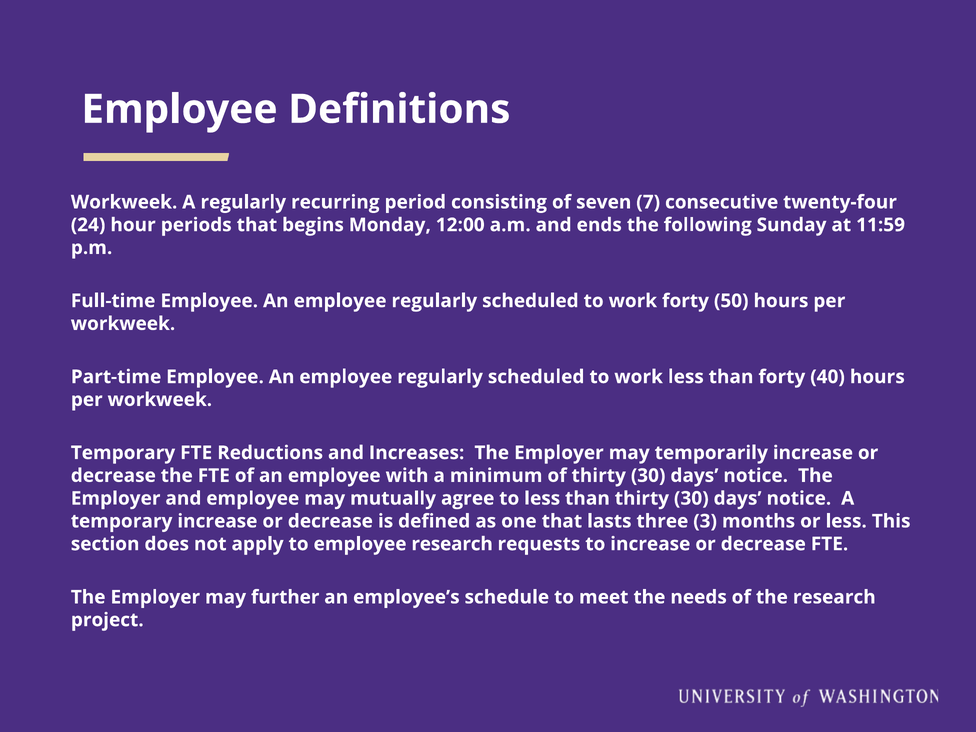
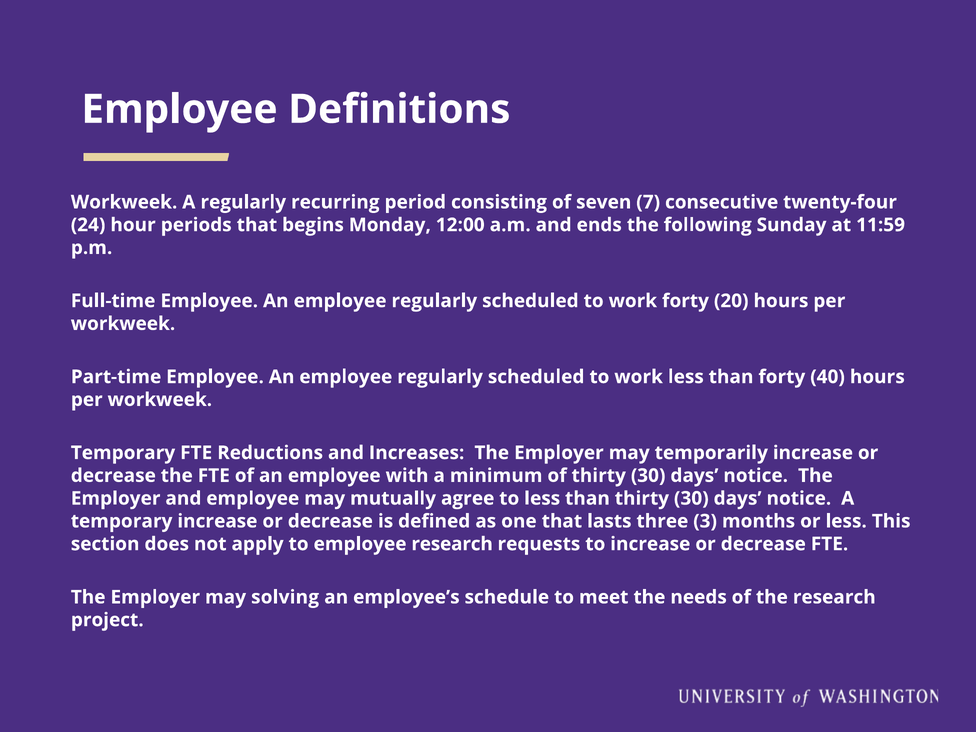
50: 50 -> 20
further: further -> solving
